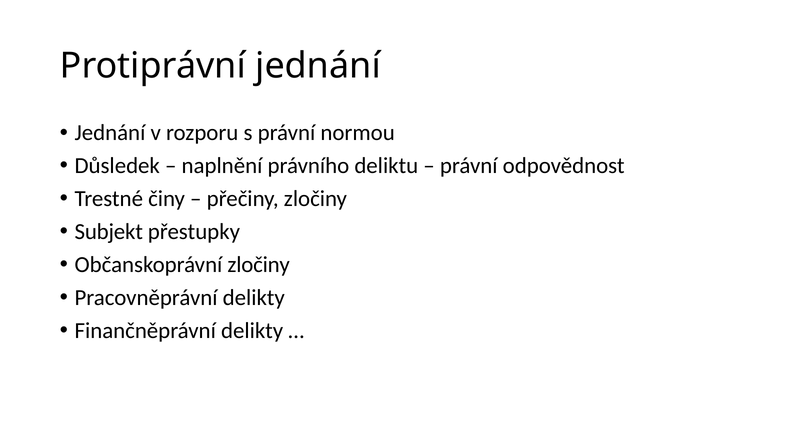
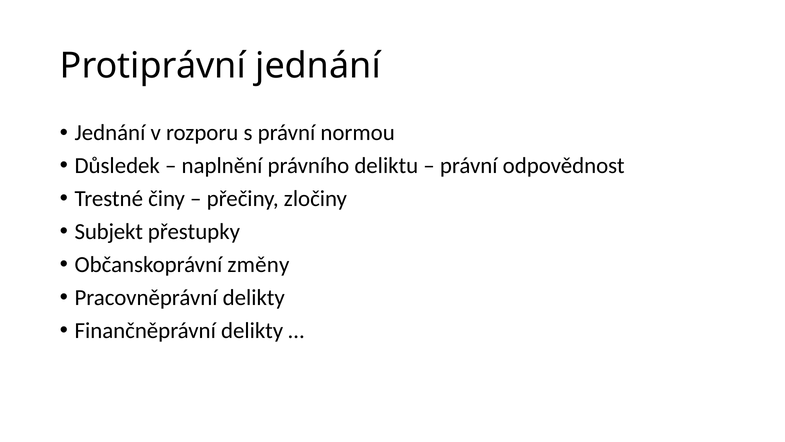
Občanskoprávní zločiny: zločiny -> změny
